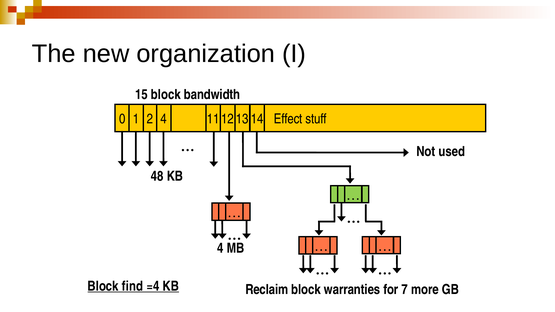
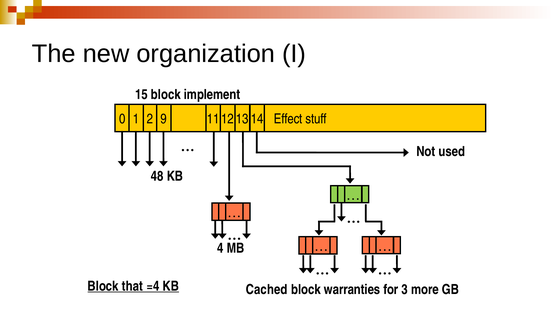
bandwidth: bandwidth -> implement
4 at (164, 119): 4 -> 9
find: find -> that
Reclaim: Reclaim -> Cached
7: 7 -> 3
